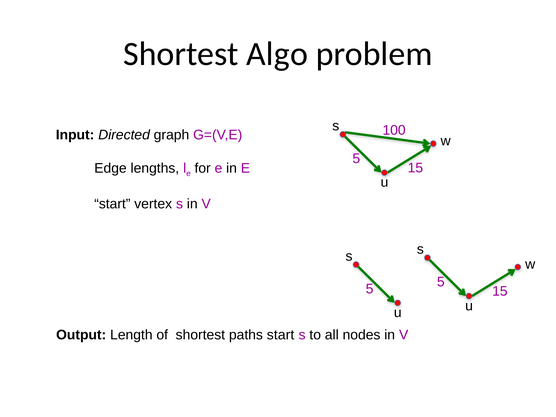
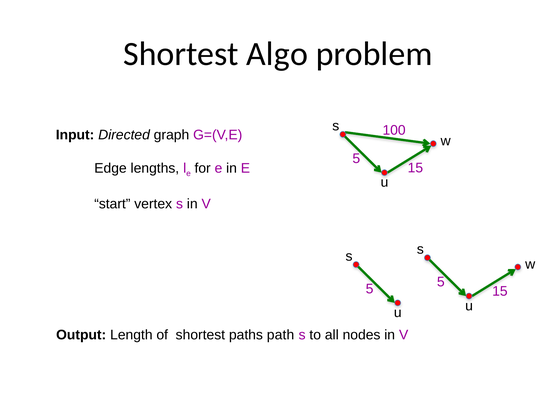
paths start: start -> path
